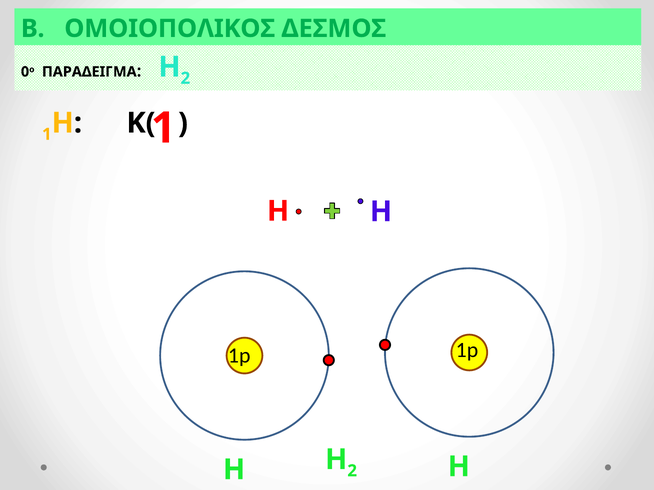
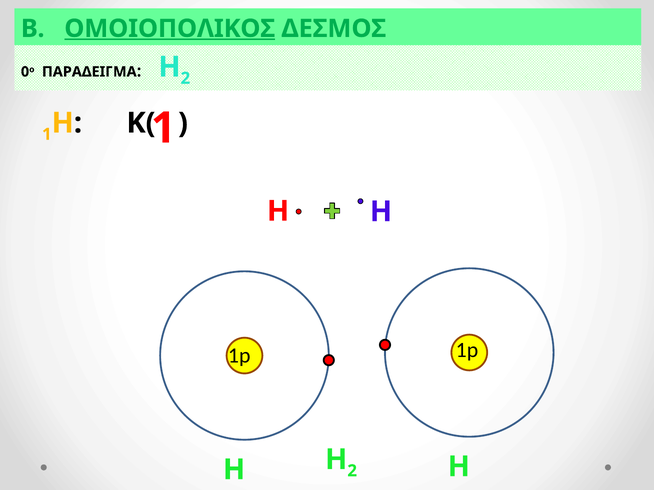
ΟΜΟΙΟΠΟΛΙΚΟΣ underline: none -> present
